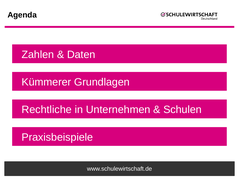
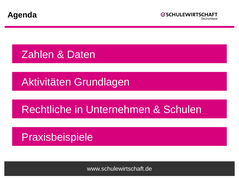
Kümmerer: Kümmerer -> Aktivitäten
